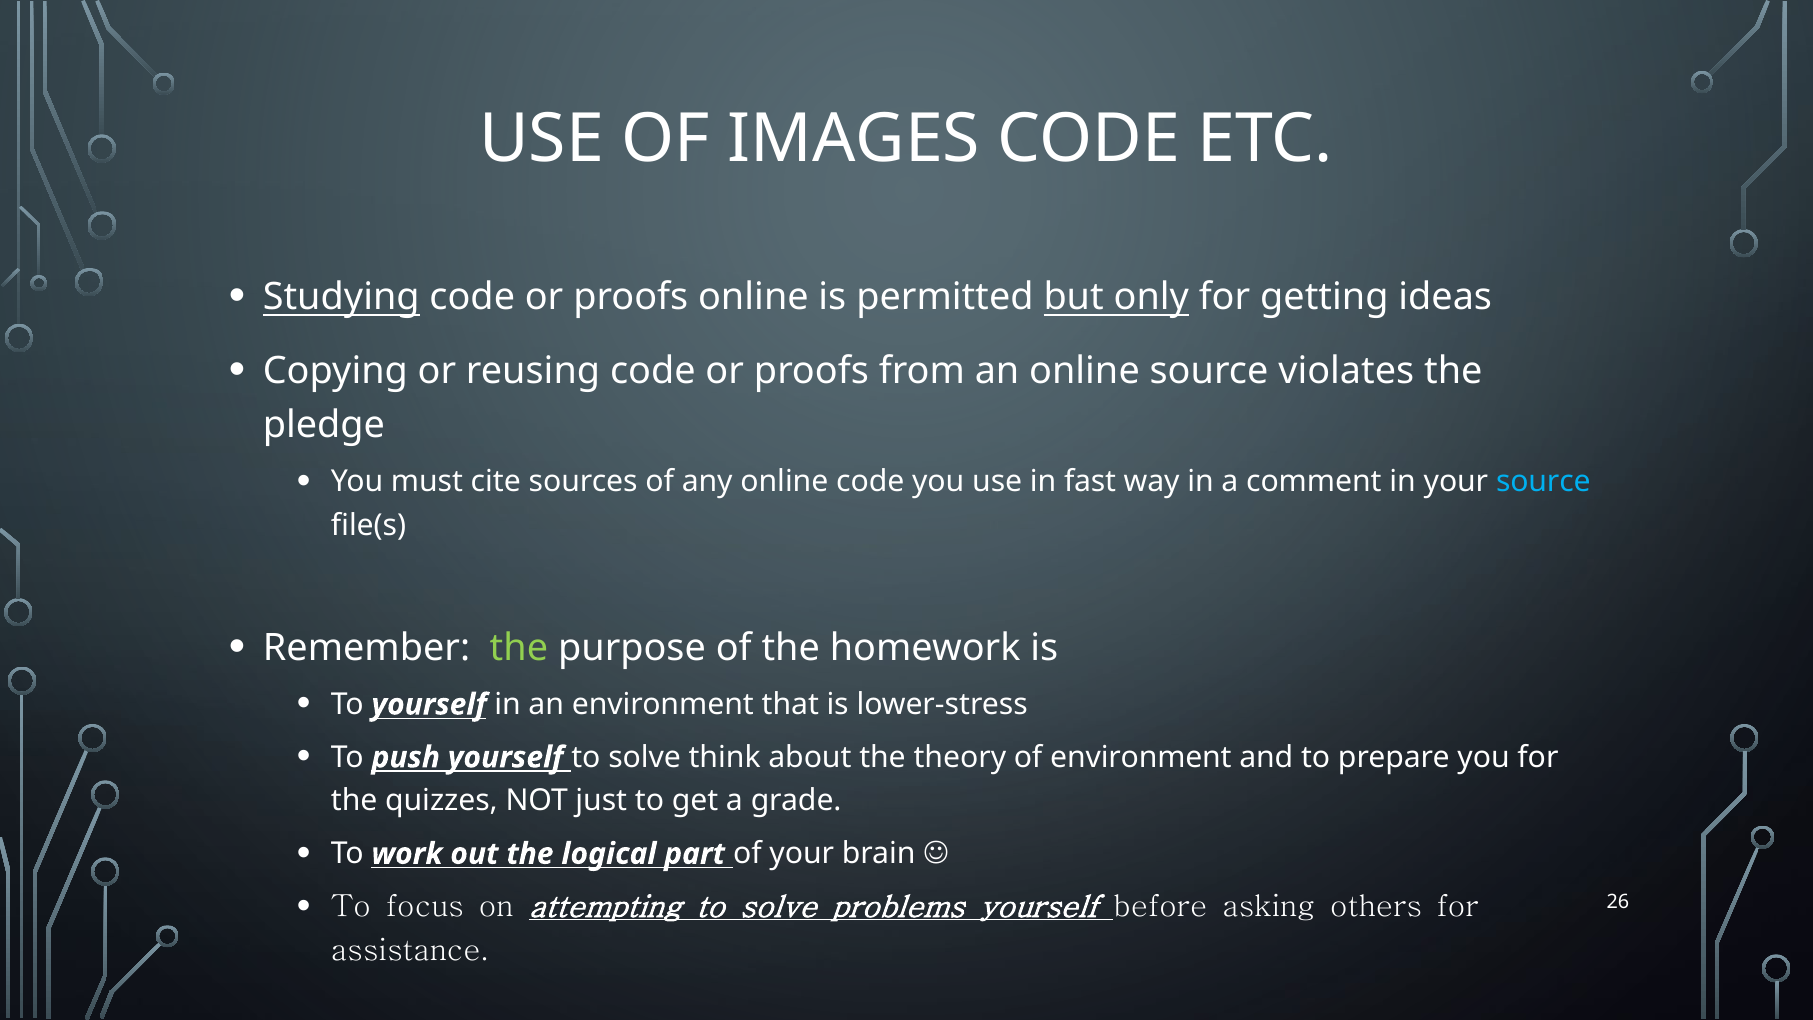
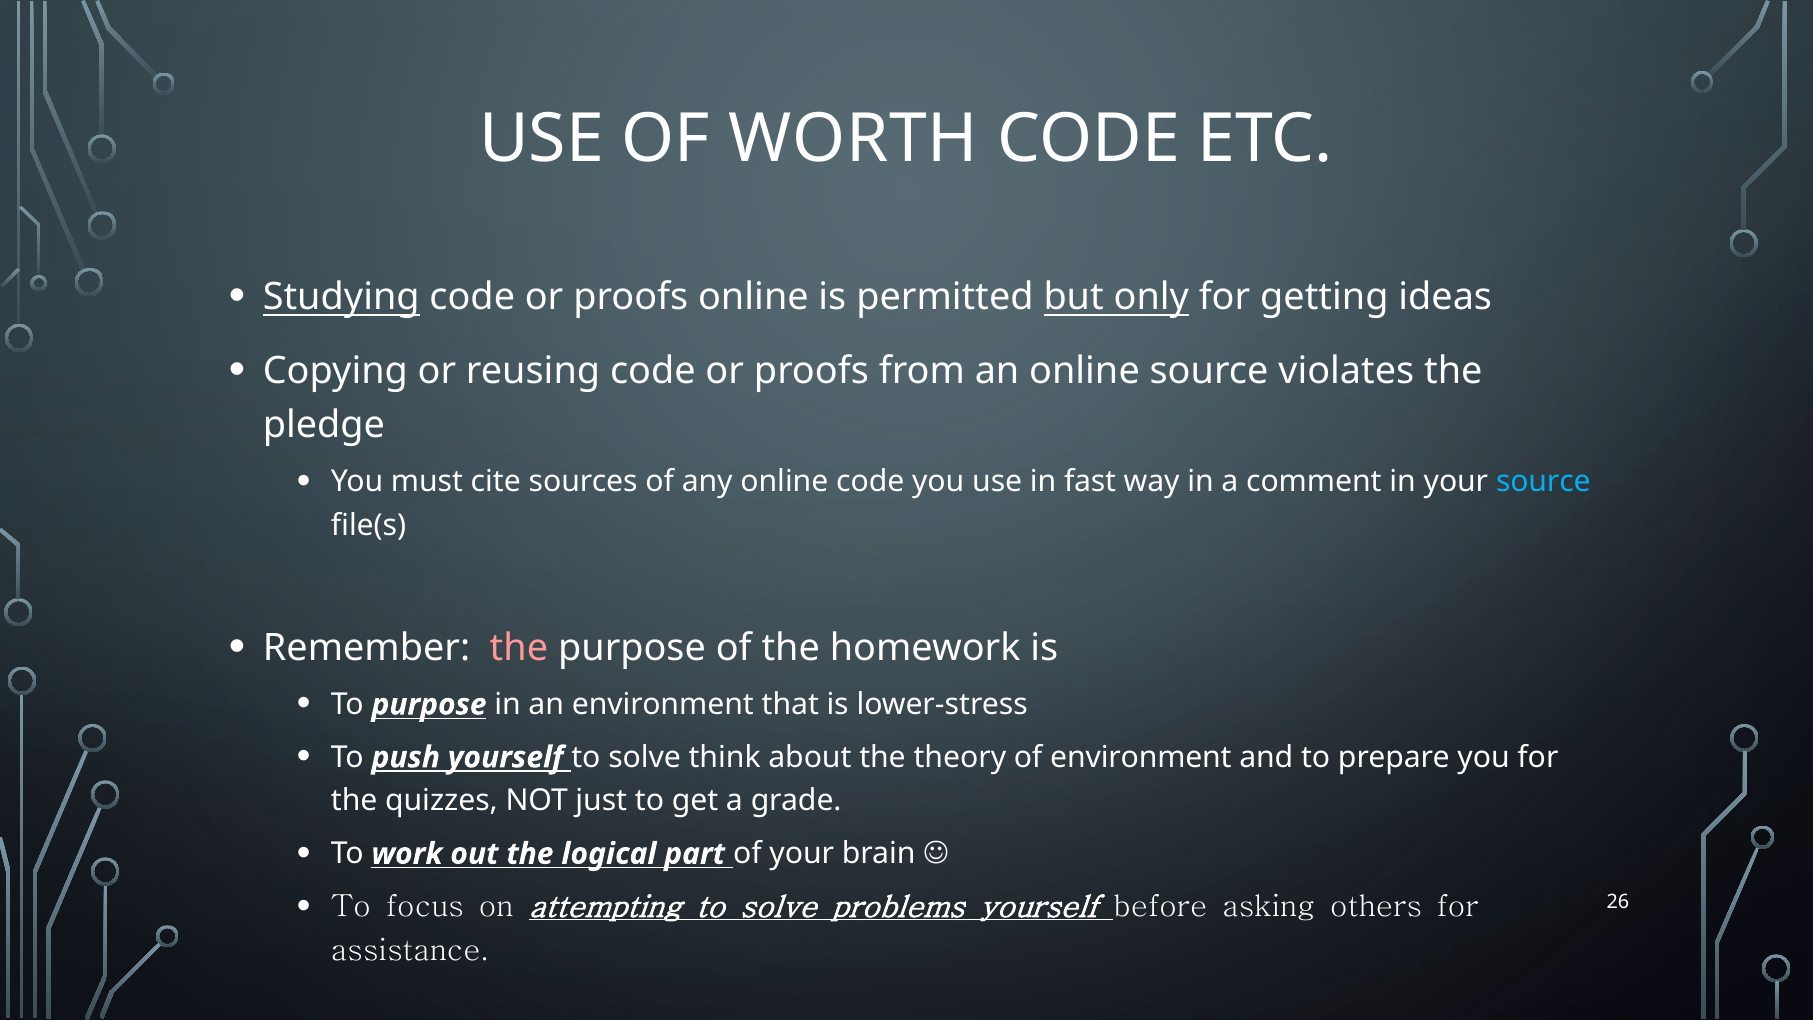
IMAGES: IMAGES -> WORTH
the at (519, 648) colour: light green -> pink
To yourself: yourself -> purpose
